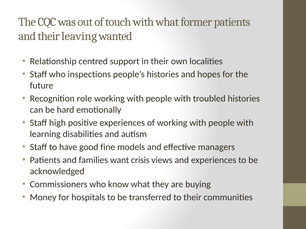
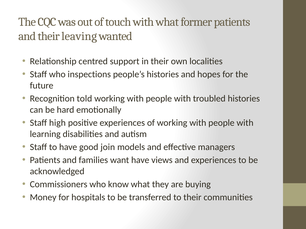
role: role -> told
fine: fine -> join
want crisis: crisis -> have
